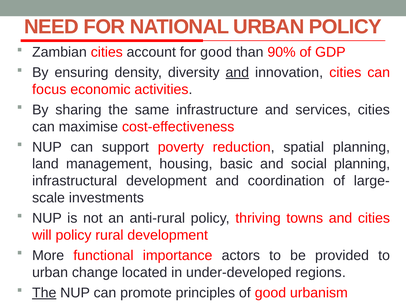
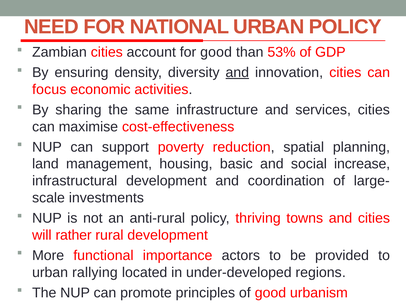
90%: 90% -> 53%
social planning: planning -> increase
will policy: policy -> rather
change: change -> rallying
The at (44, 292) underline: present -> none
